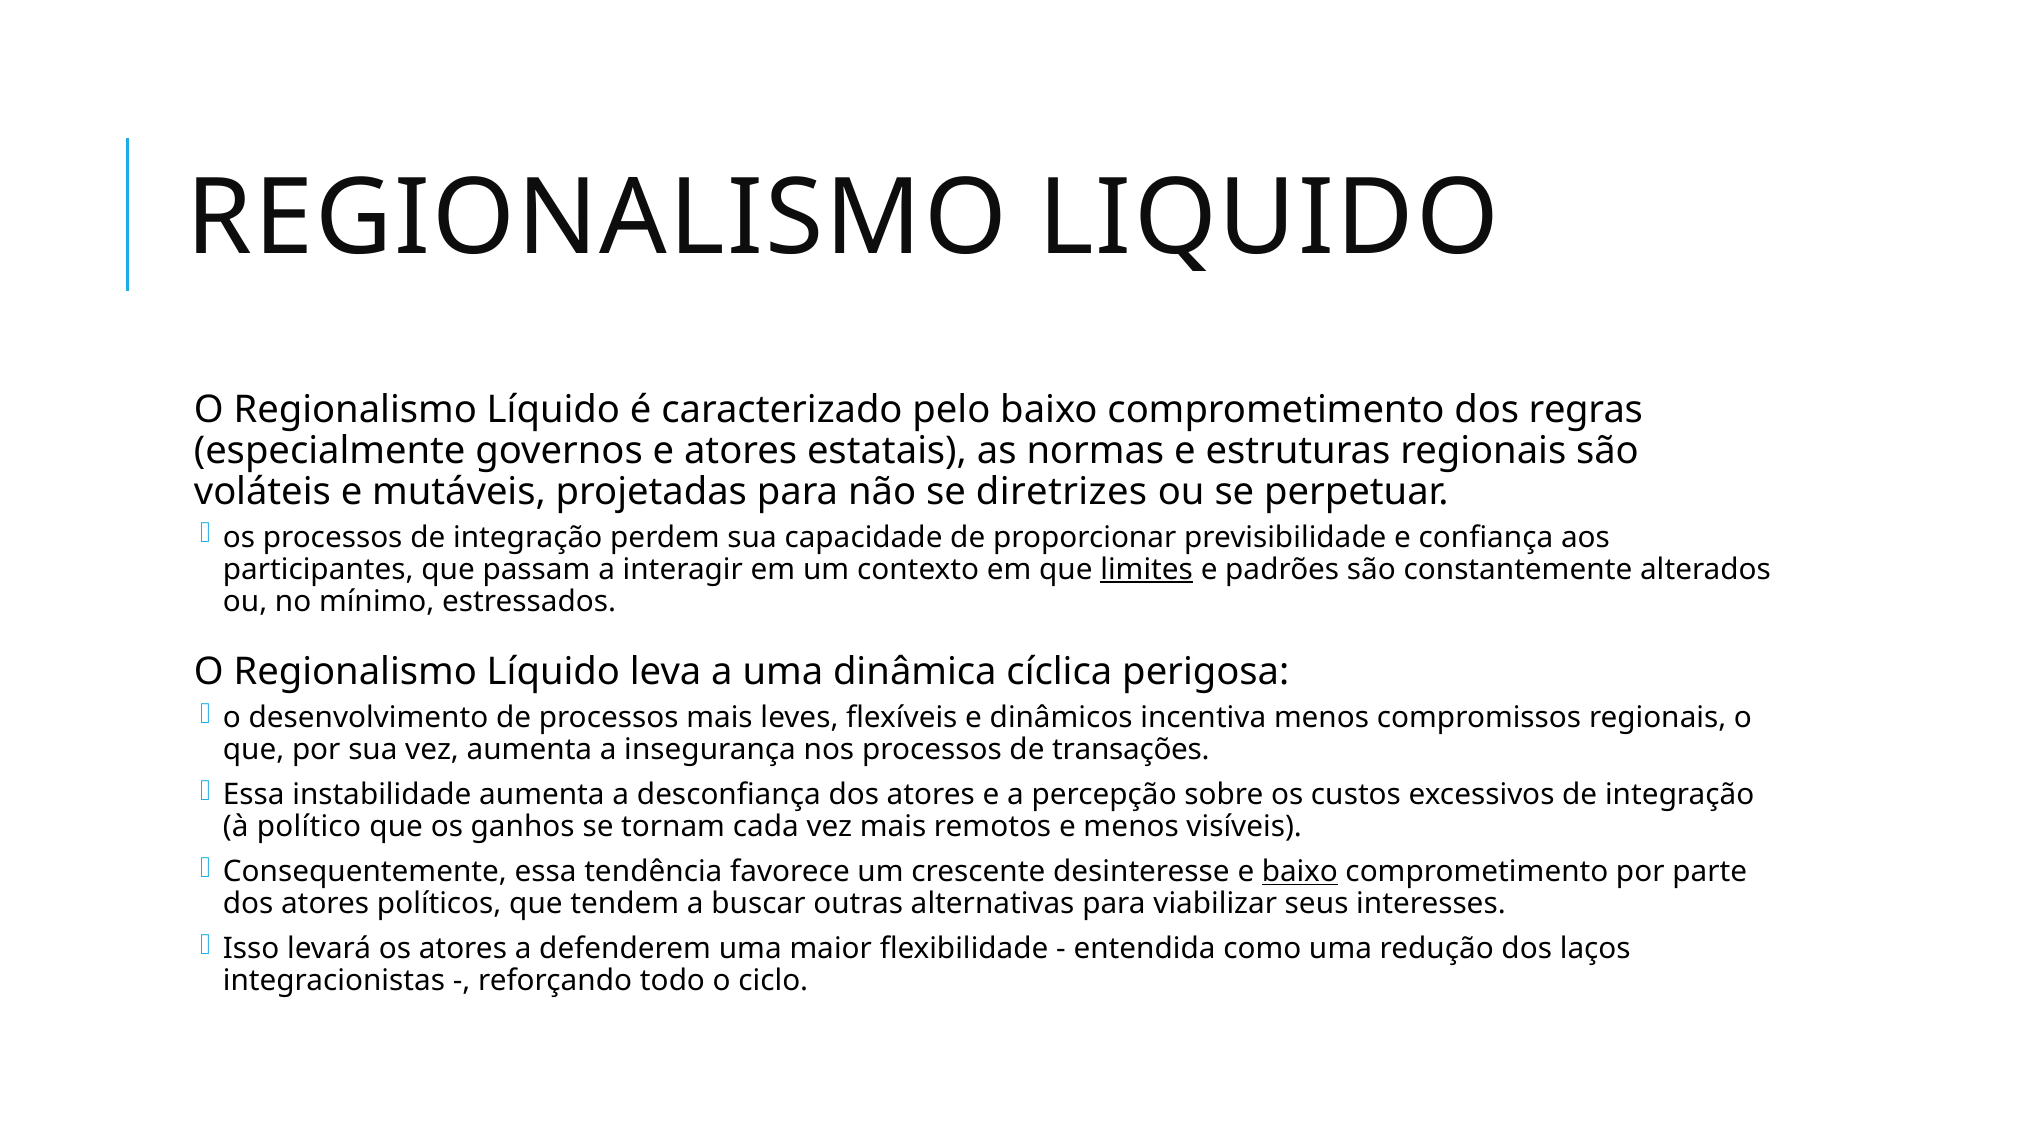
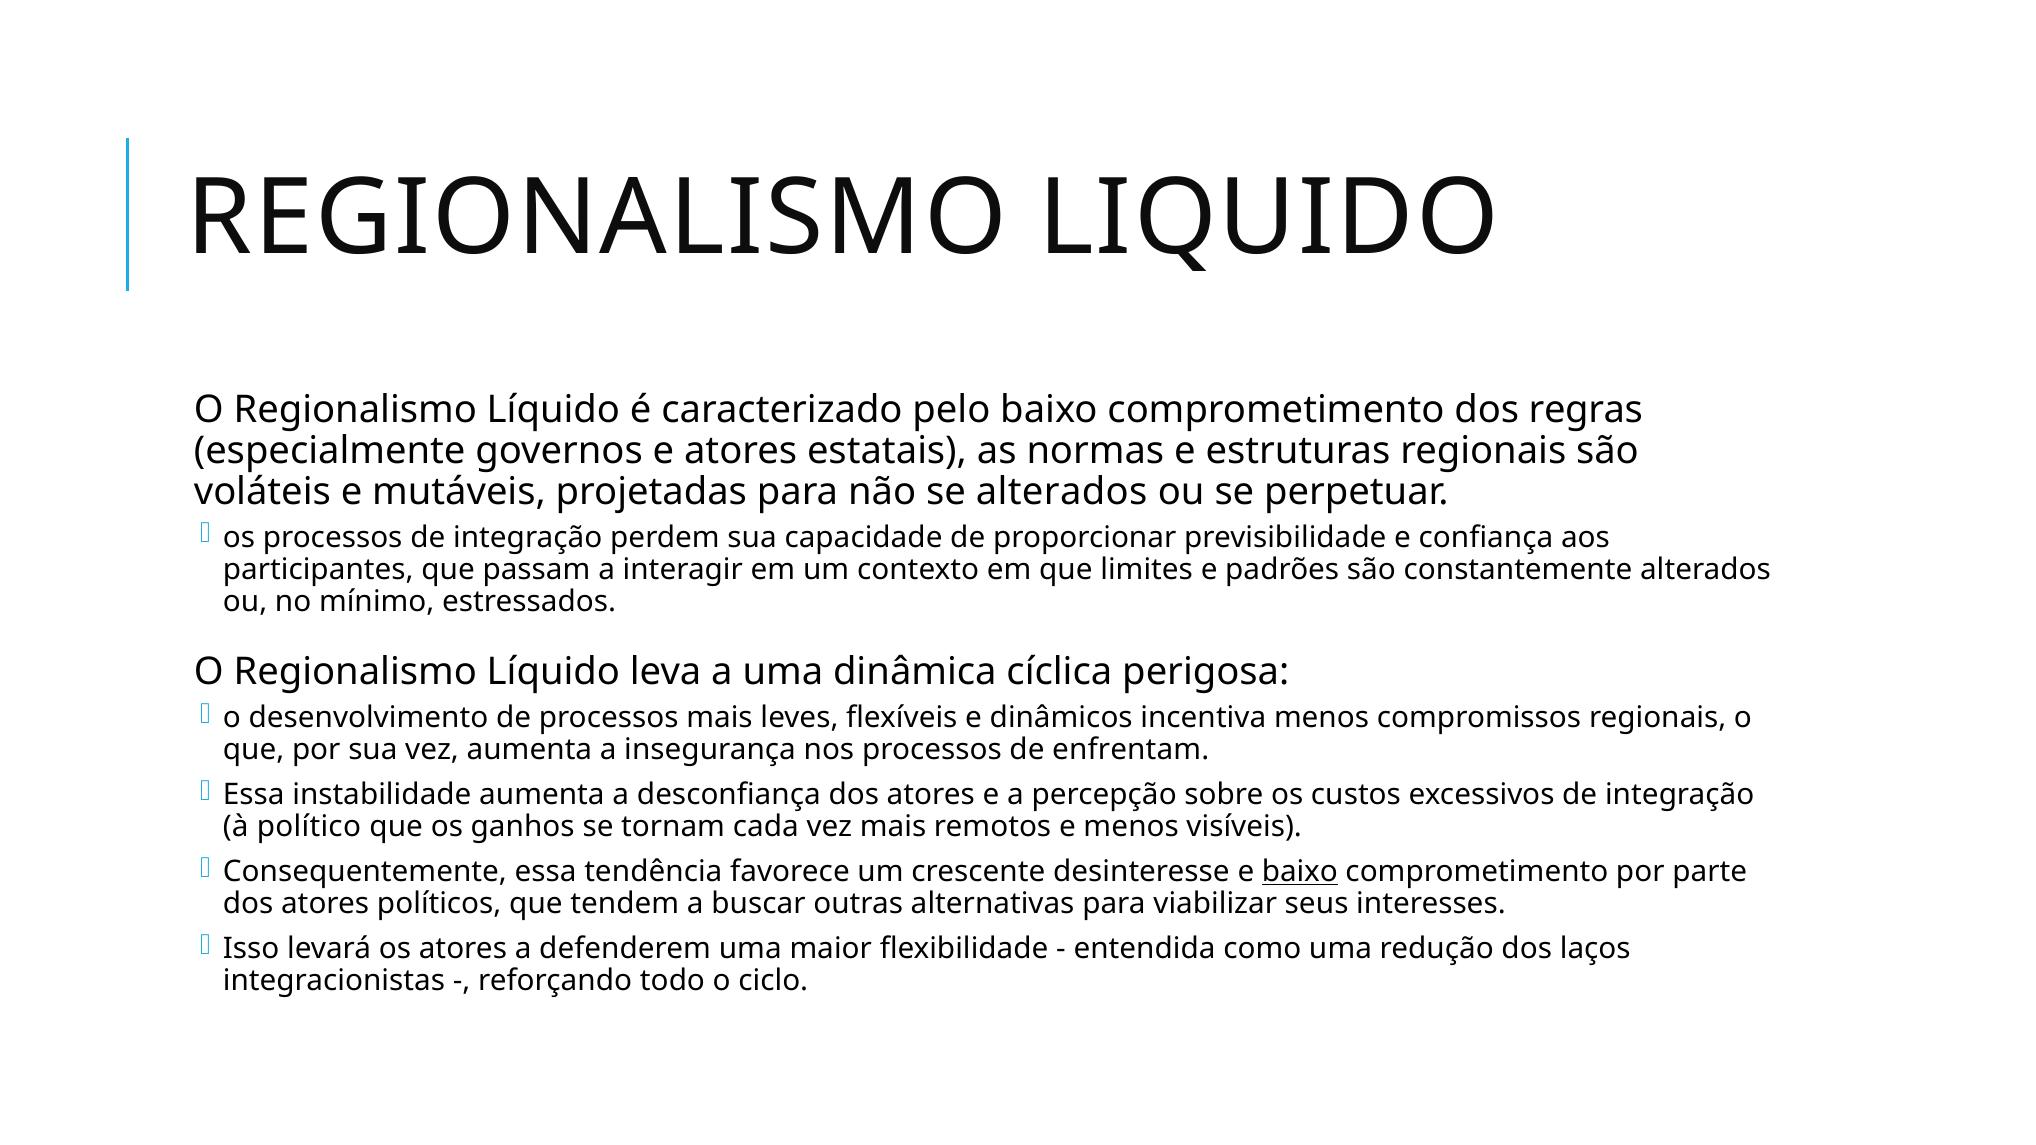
se diretrizes: diretrizes -> alterados
limites underline: present -> none
transações: transações -> enfrentam
